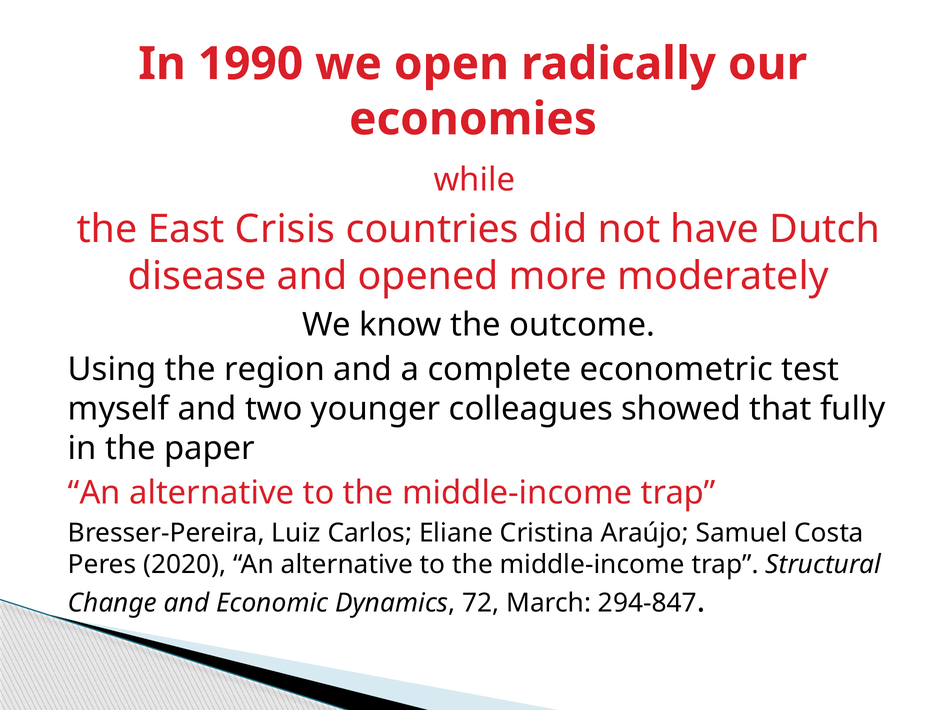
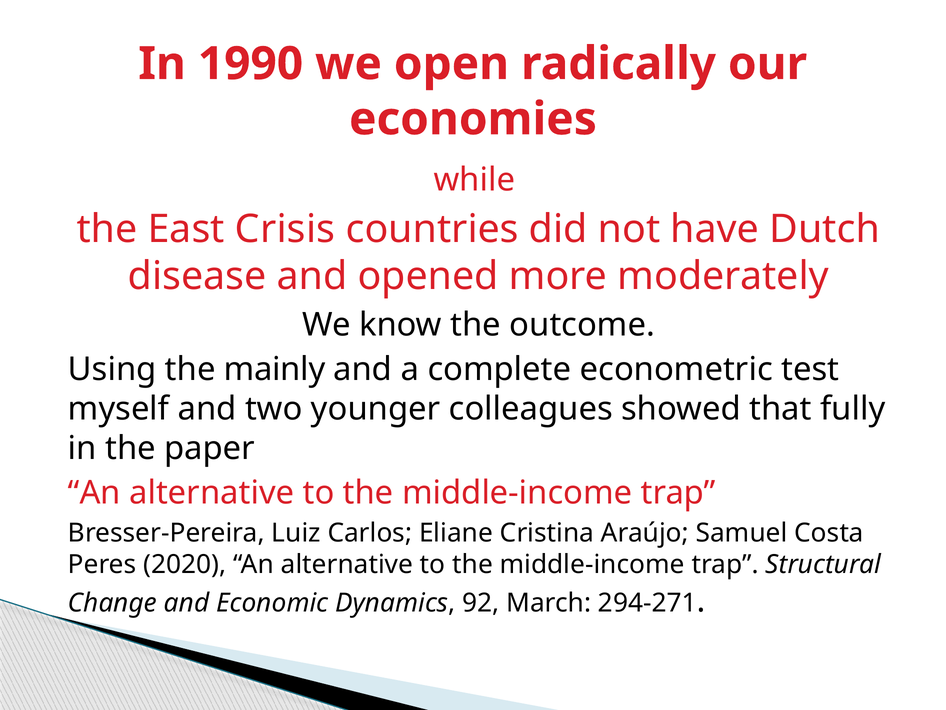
region: region -> mainly
72: 72 -> 92
294-847: 294-847 -> 294-271
